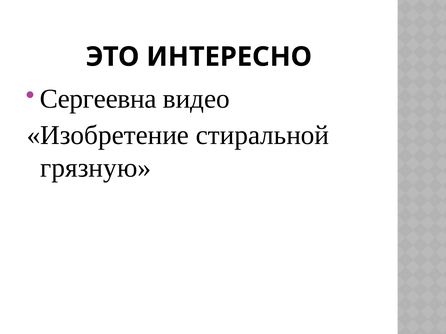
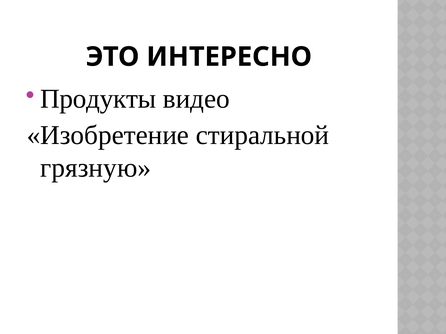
Сергеевна: Сергеевна -> Продукты
